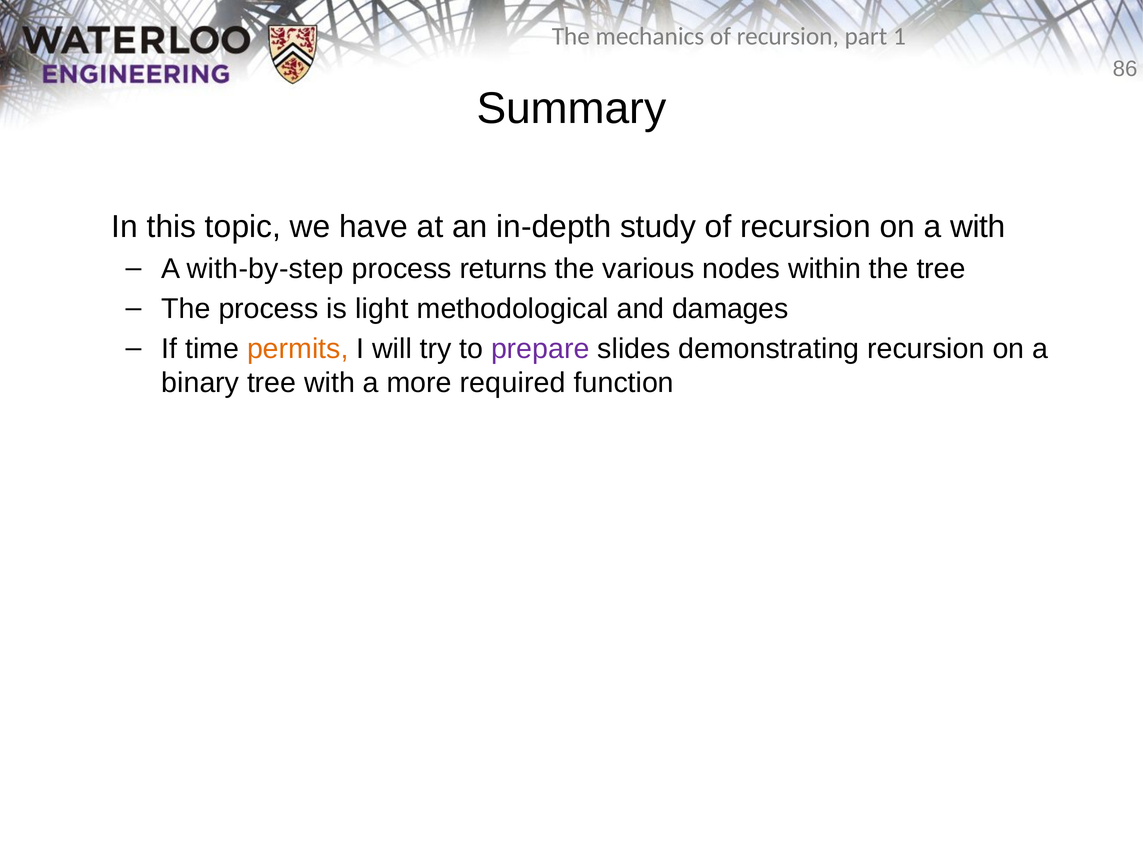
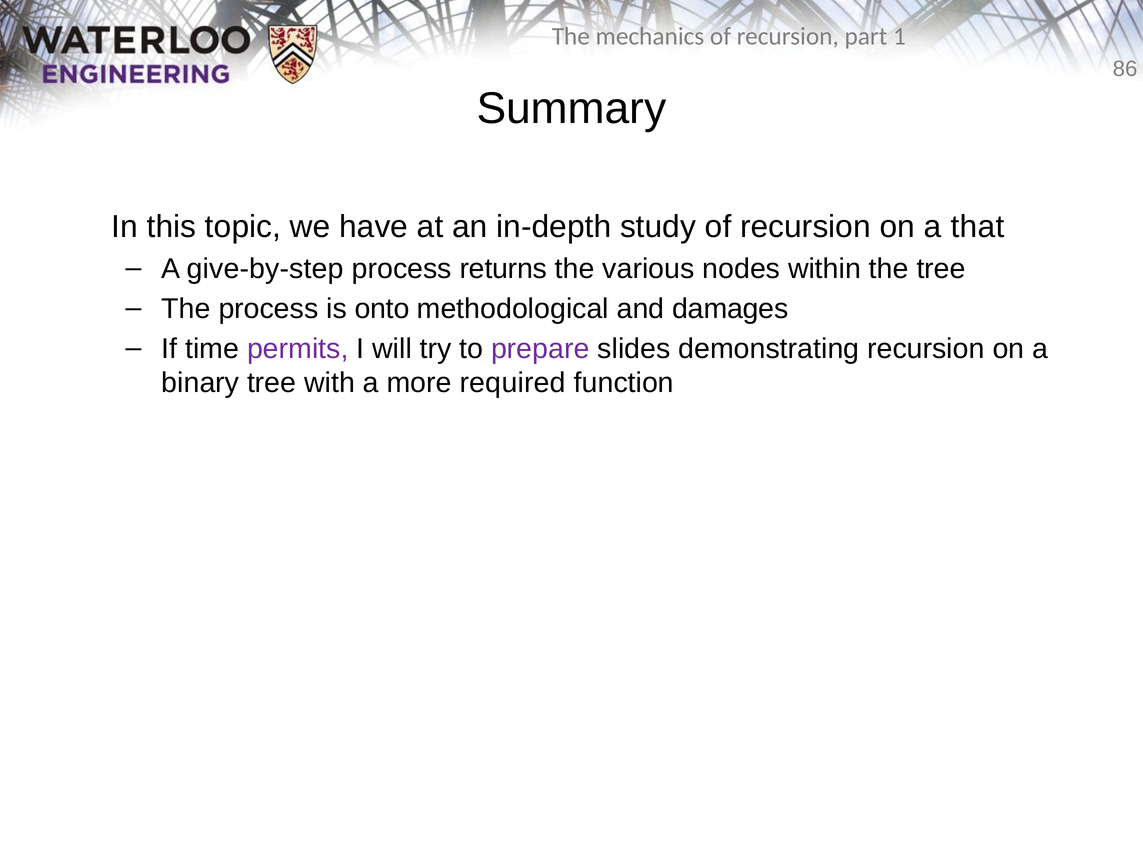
a with: with -> that
with-by-step: with-by-step -> give-by-step
light: light -> onto
permits colour: orange -> purple
